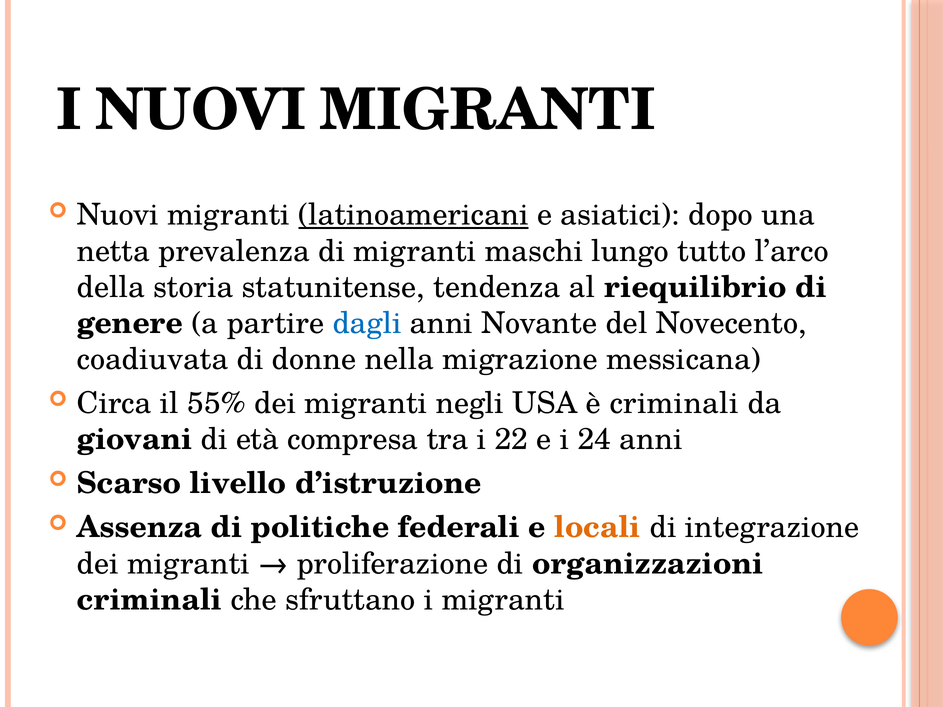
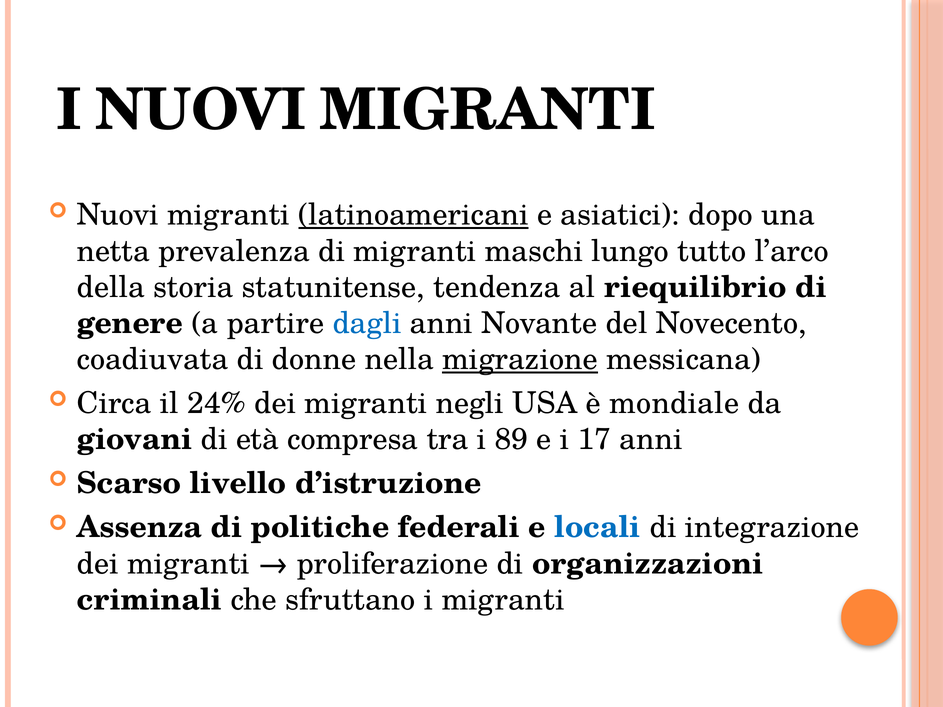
migrazione underline: none -> present
55%: 55% -> 24%
è criminali: criminali -> mondiale
22: 22 -> 89
24: 24 -> 17
locali colour: orange -> blue
